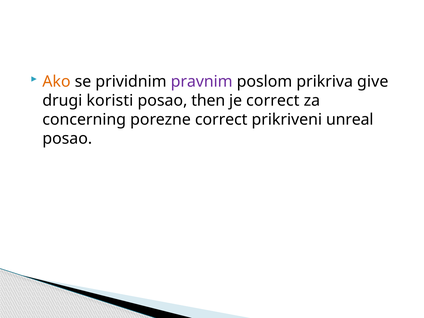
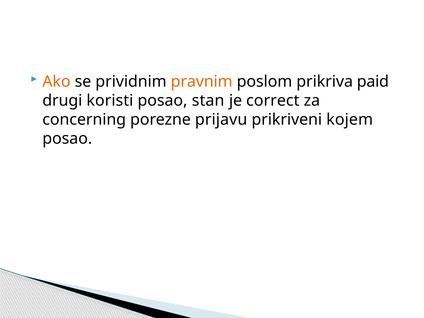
pravnim colour: purple -> orange
give: give -> paid
then: then -> stan
porezne correct: correct -> prijavu
unreal: unreal -> kojem
